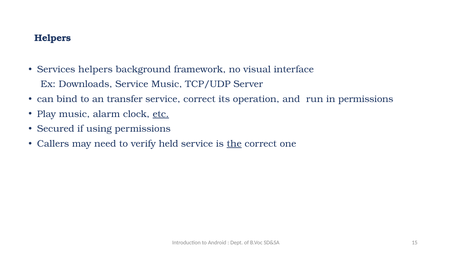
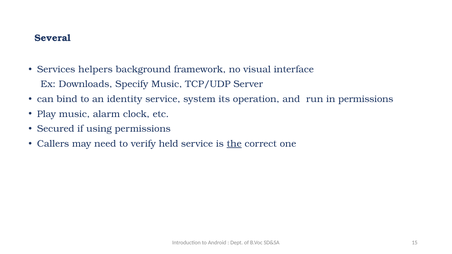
Helpers at (53, 38): Helpers -> Several
Downloads Service: Service -> Specify
transfer: transfer -> identity
service correct: correct -> system
etc underline: present -> none
